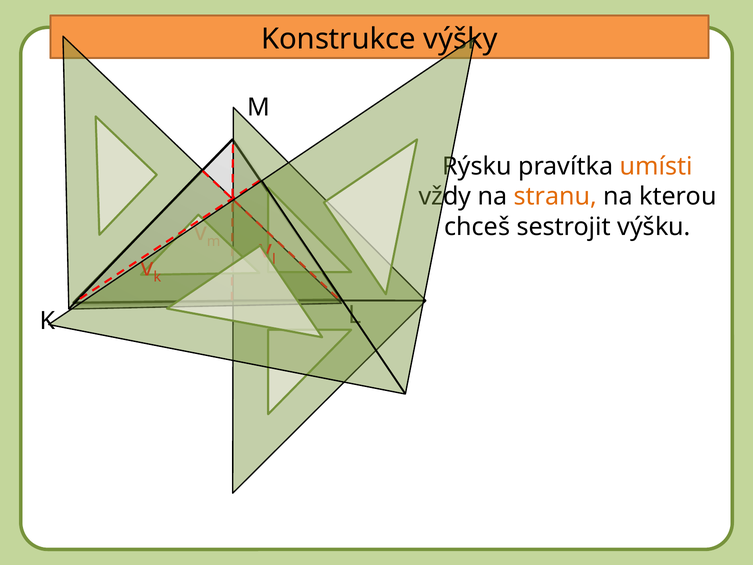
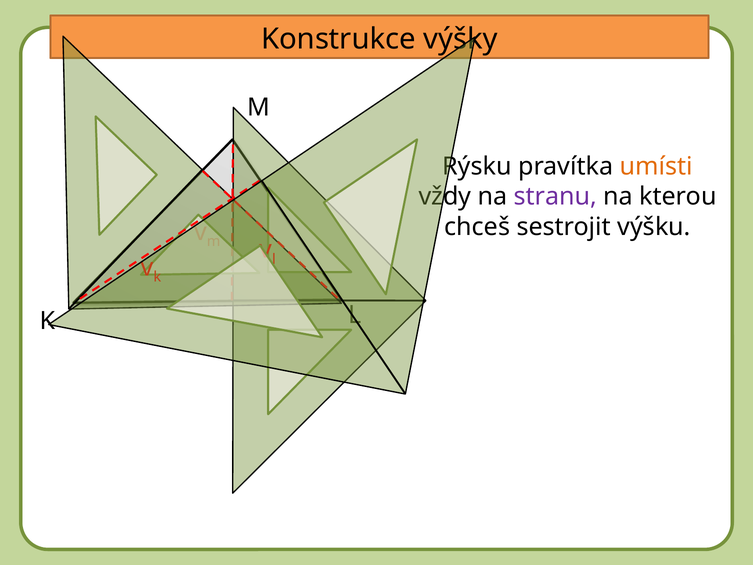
stranu colour: orange -> purple
